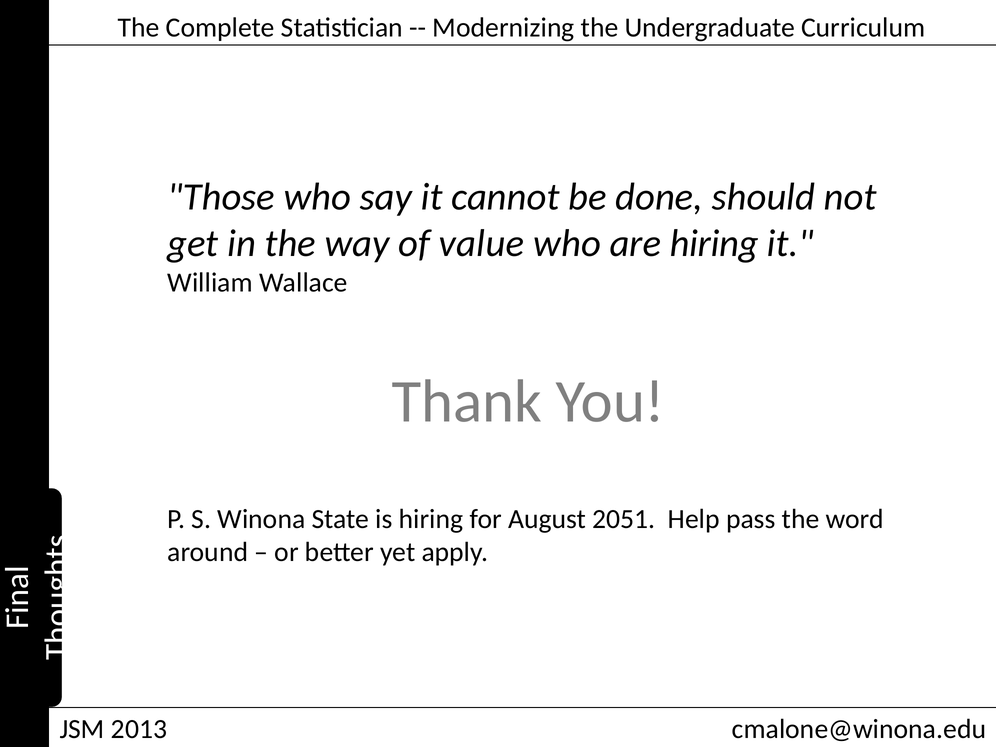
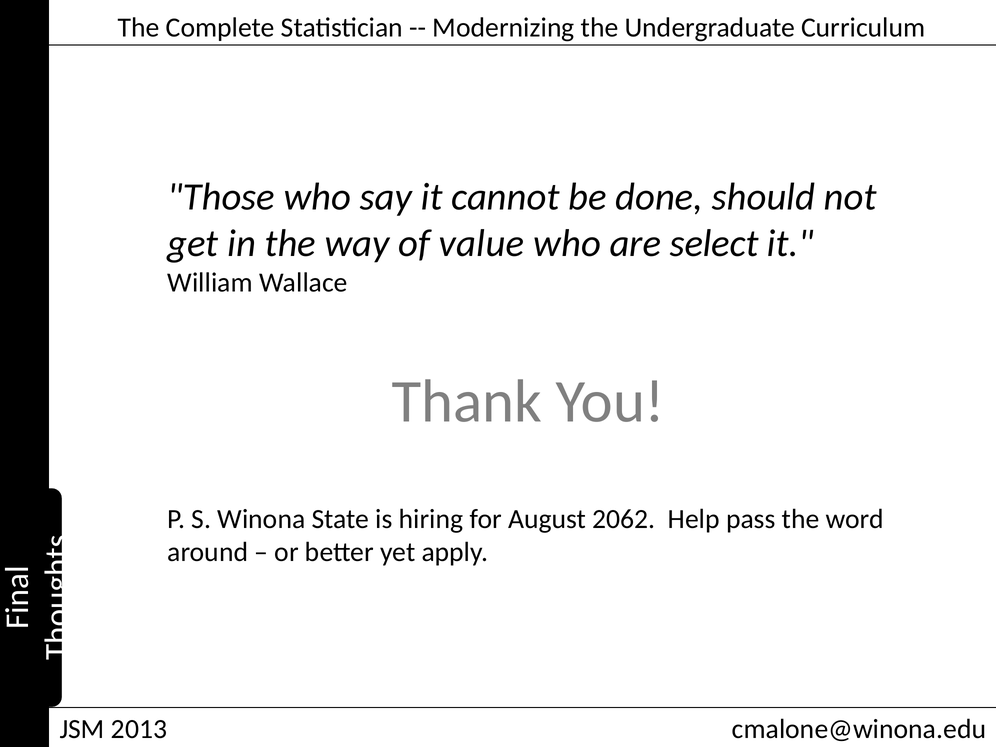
are hiring: hiring -> select
2051: 2051 -> 2062
